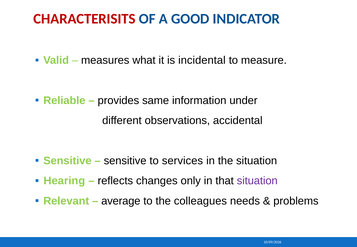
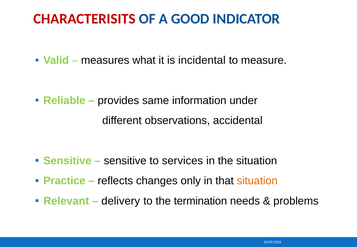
Hearing: Hearing -> Practice
situation at (257, 181) colour: purple -> orange
average: average -> delivery
colleagues: colleagues -> termination
